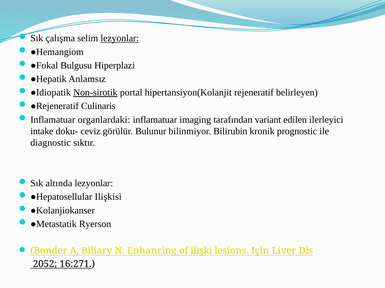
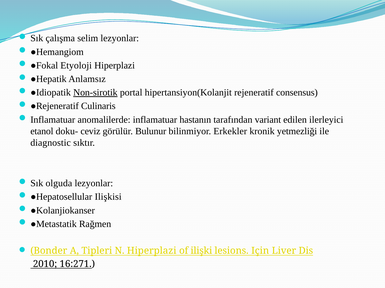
lezyonlar at (120, 38) underline: present -> none
Bulgusu: Bulgusu -> Etyoloji
belirleyen: belirleyen -> consensus
organlardaki: organlardaki -> anomalilerde
imaging: imaging -> hastanın
intake: intake -> etanol
Bilirubin: Bilirubin -> Erkekler
prognostic: prognostic -> yetmezliği
altında: altında -> olguda
Ryerson: Ryerson -> Rağmen
Biliary: Biliary -> Tipleri
N Enhancing: Enhancing -> Hiperplazi
2052: 2052 -> 2010
